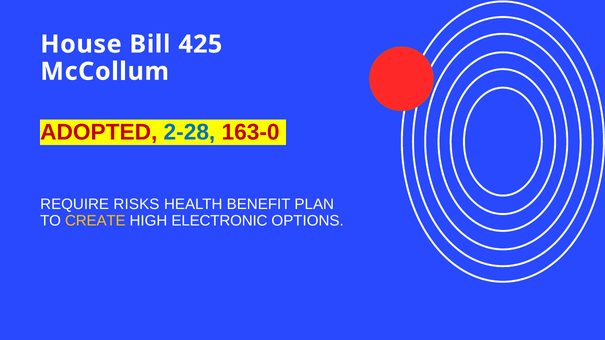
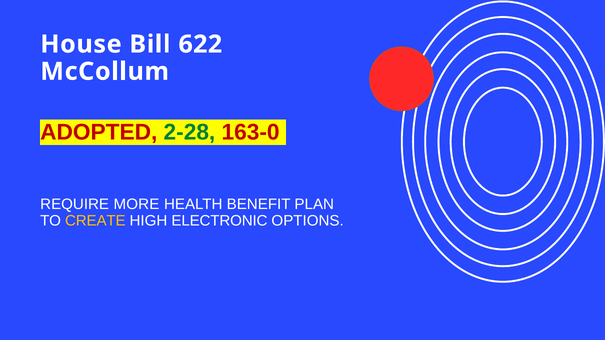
425: 425 -> 622
2-28 colour: blue -> green
RISKS: RISKS -> MORE
